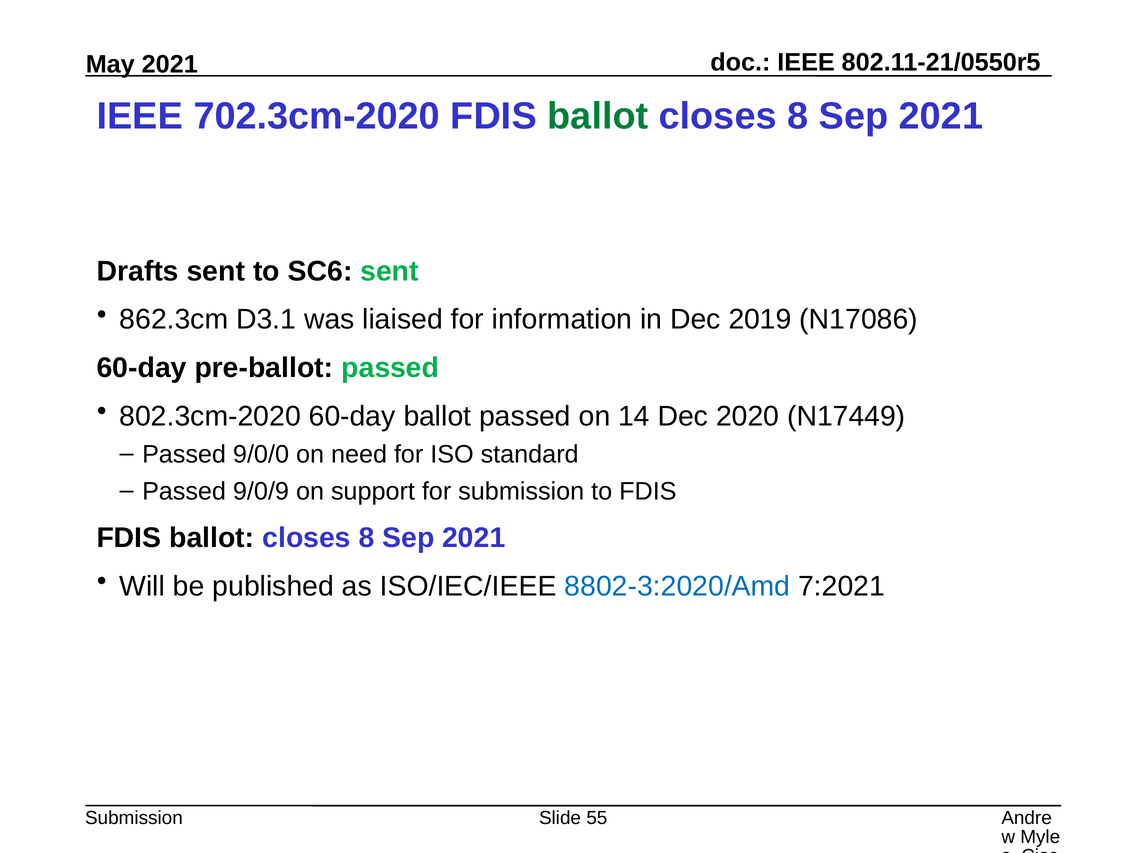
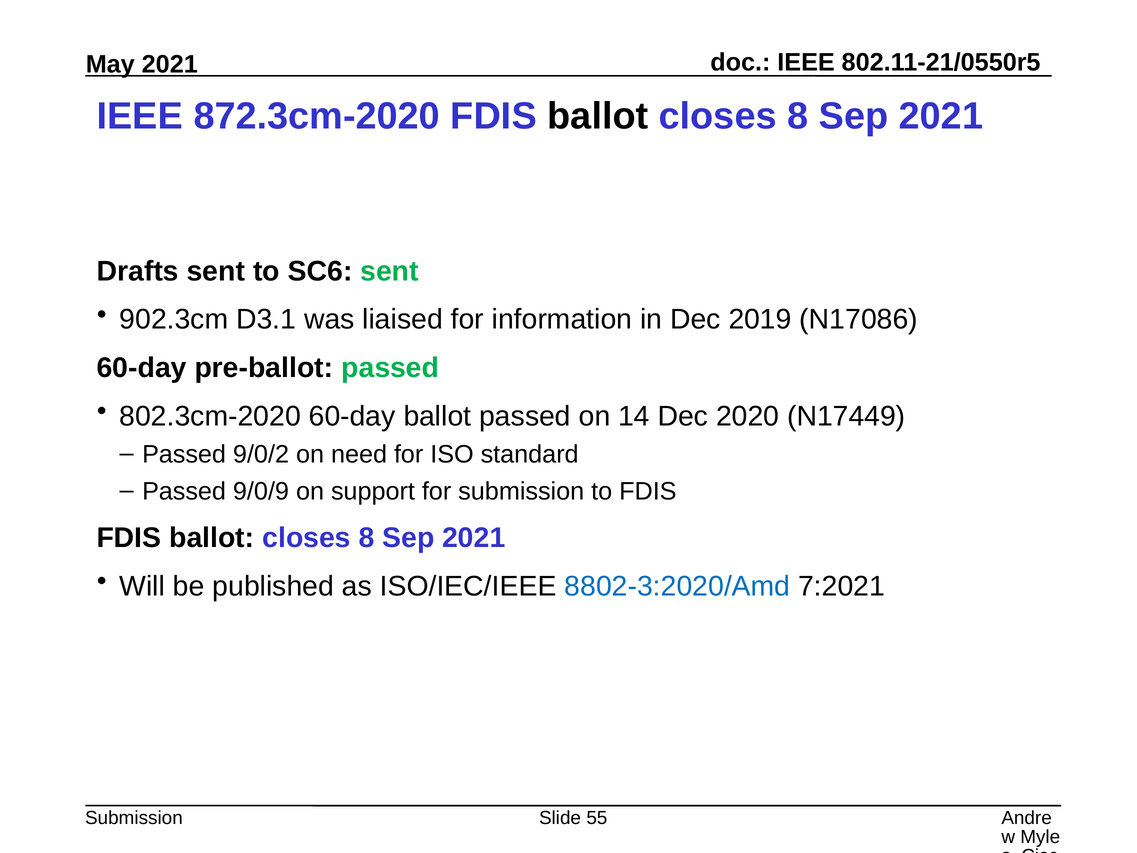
702.3cm-2020: 702.3cm-2020 -> 872.3cm-2020
ballot at (598, 116) colour: green -> black
862.3cm: 862.3cm -> 902.3cm
9/0/0: 9/0/0 -> 9/0/2
